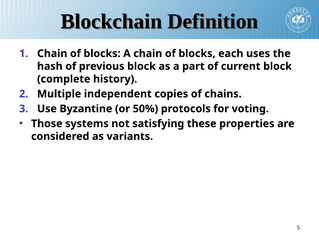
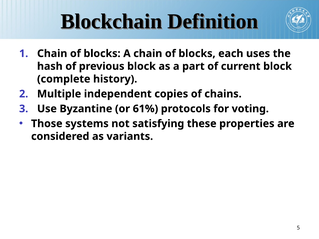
50%: 50% -> 61%
